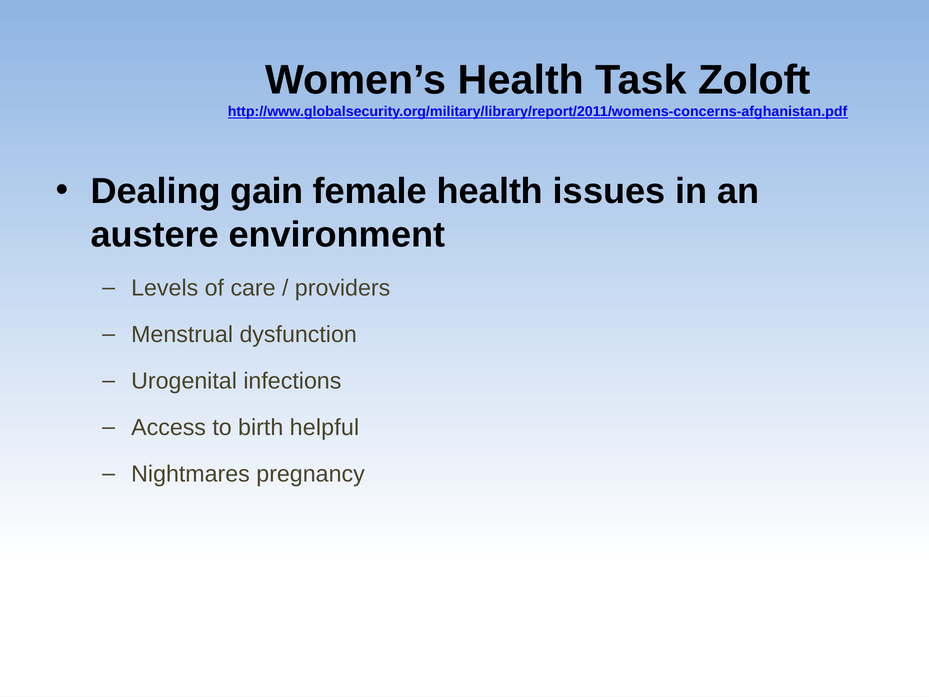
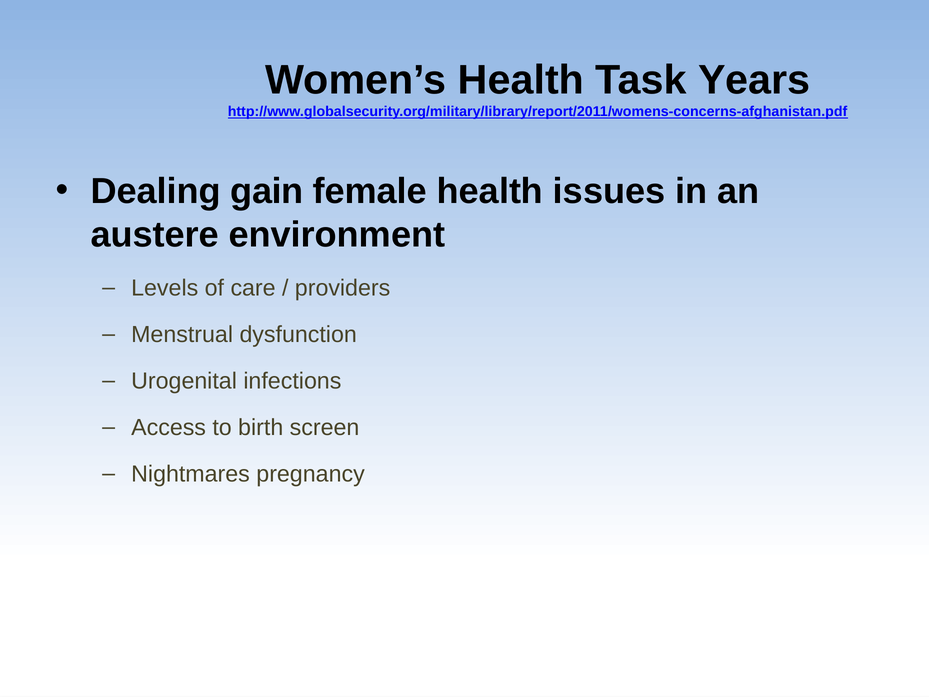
Zoloft: Zoloft -> Years
helpful: helpful -> screen
